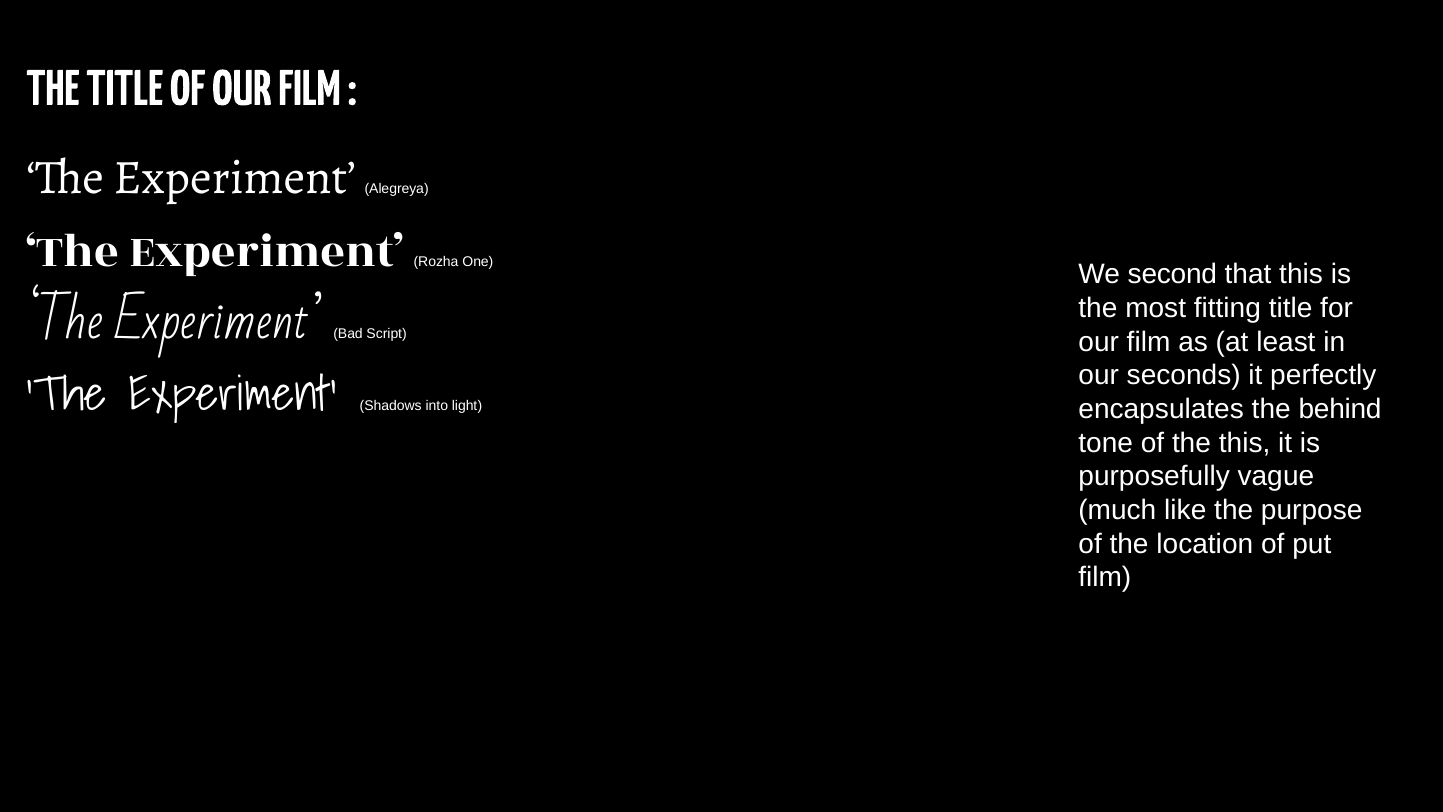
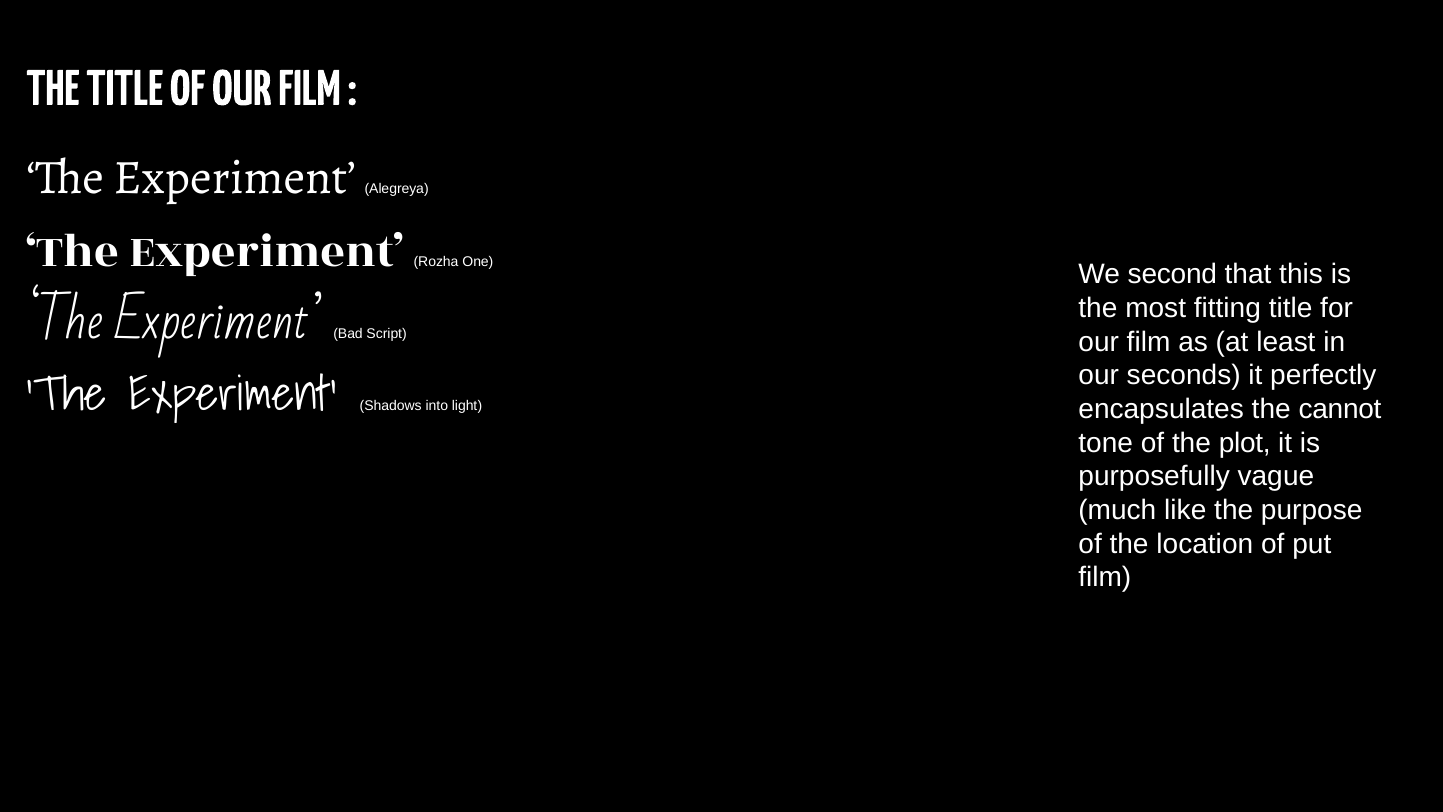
behind: behind -> cannot
the this: this -> plot
